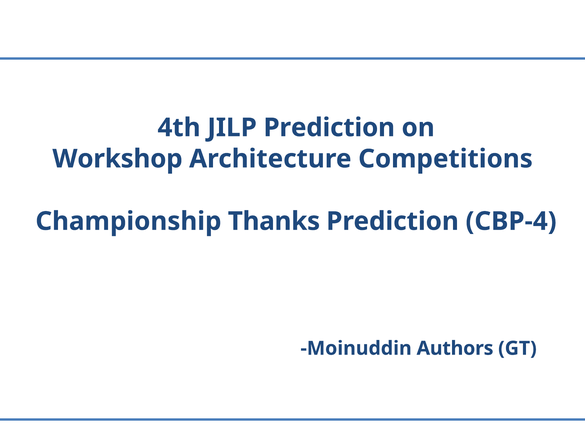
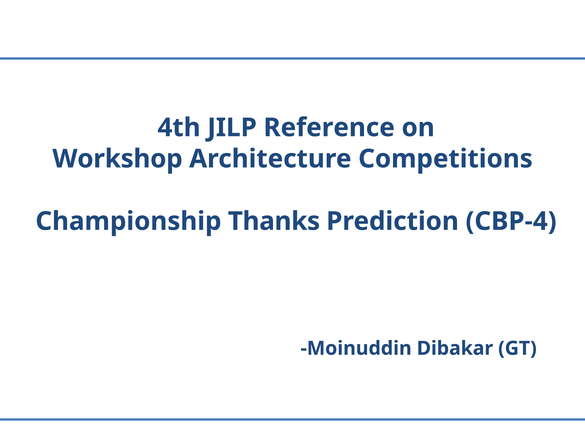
JILP Prediction: Prediction -> Reference
Authors: Authors -> Dibakar
